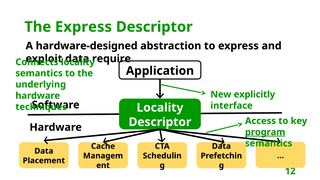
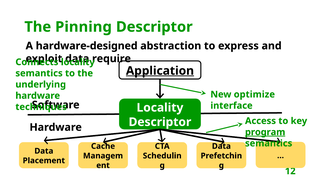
The Express: Express -> Pinning
Application underline: none -> present
explicitly: explicitly -> optimize
